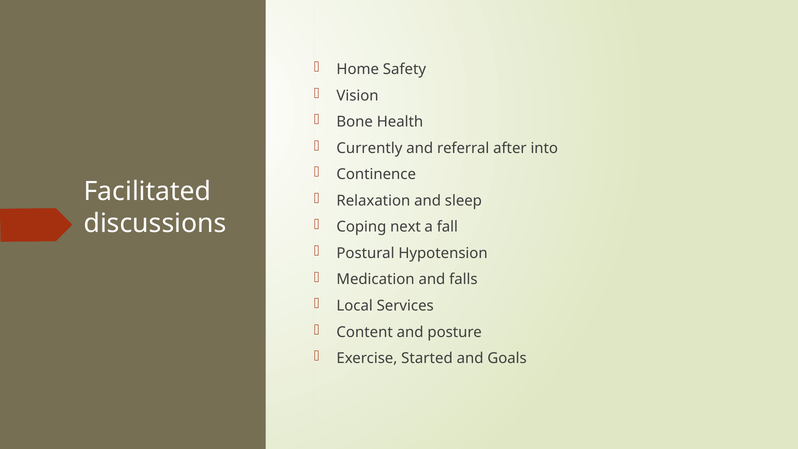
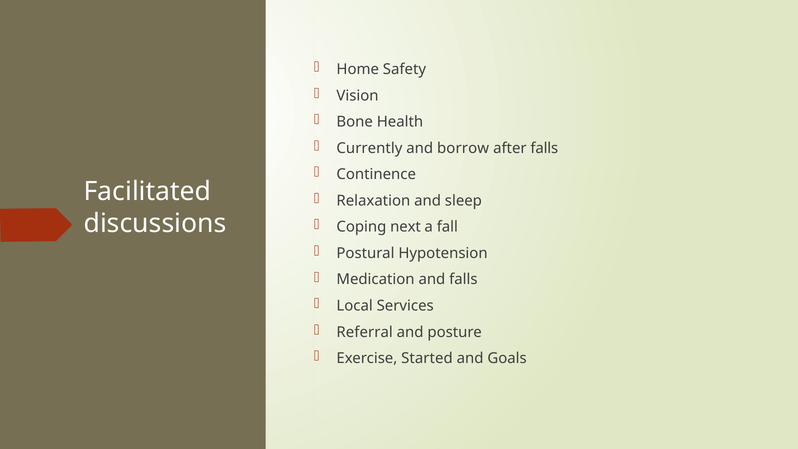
referral: referral -> borrow
after into: into -> falls
Content: Content -> Referral
